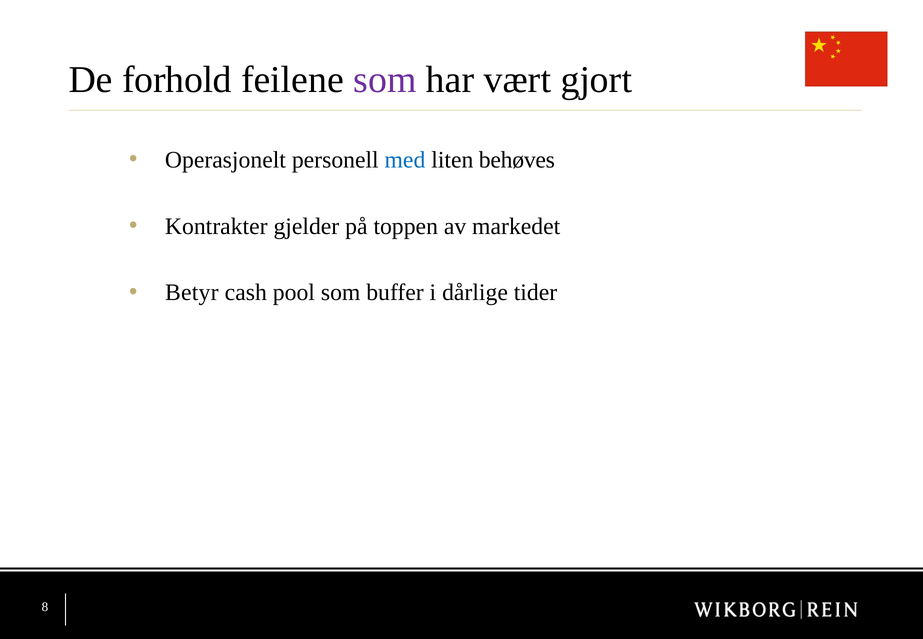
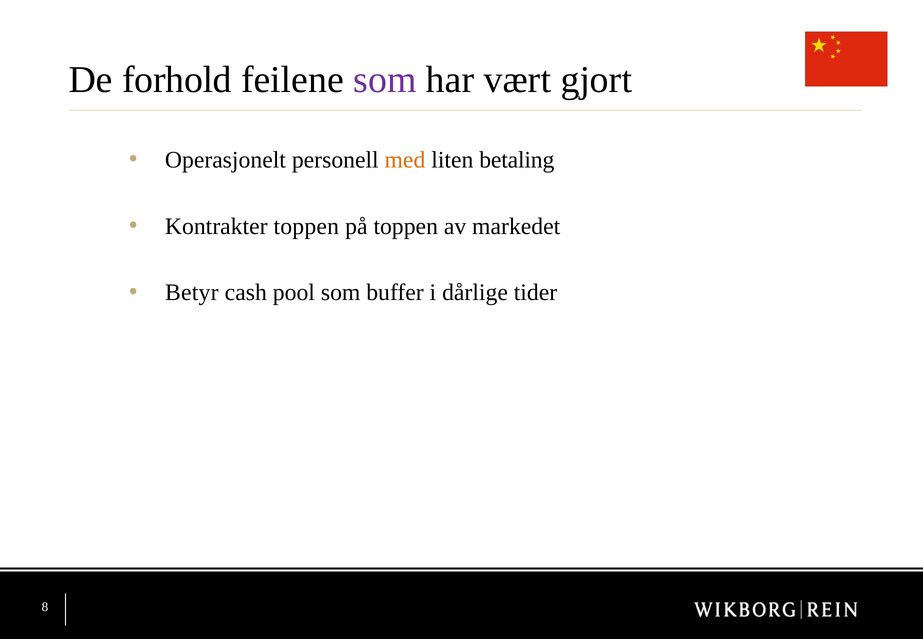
med colour: blue -> orange
behøves: behøves -> betaling
Kontrakter gjelder: gjelder -> toppen
